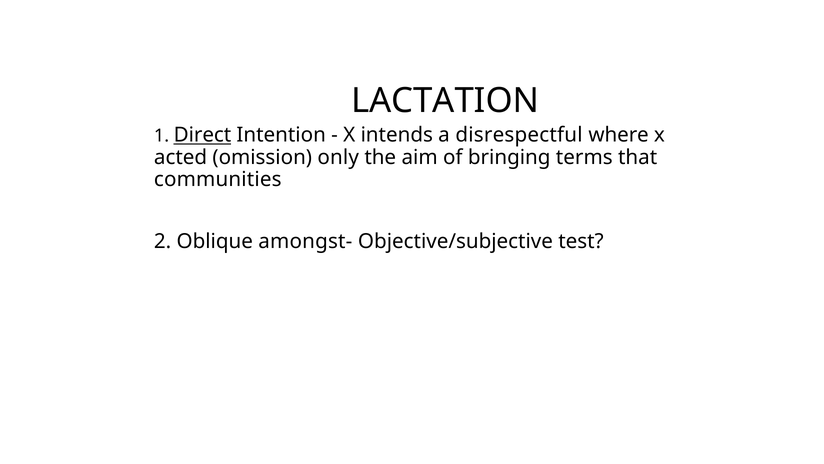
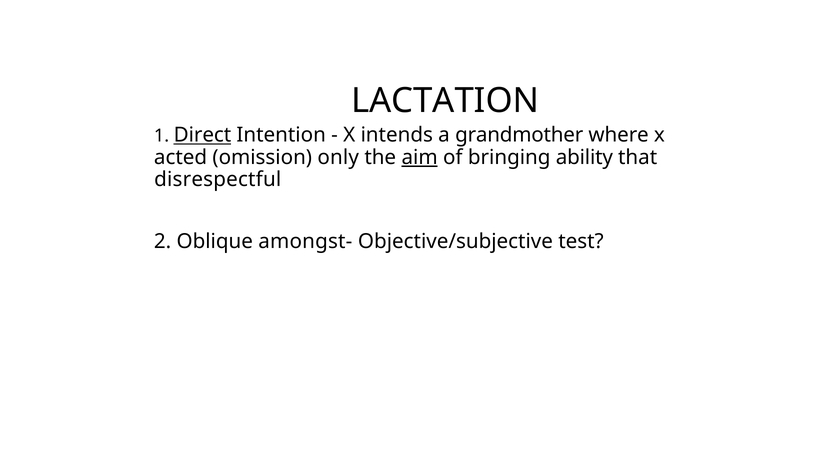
disrespectful: disrespectful -> grandmother
aim underline: none -> present
terms: terms -> ability
communities: communities -> disrespectful
